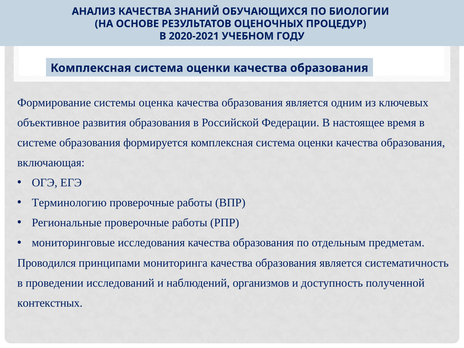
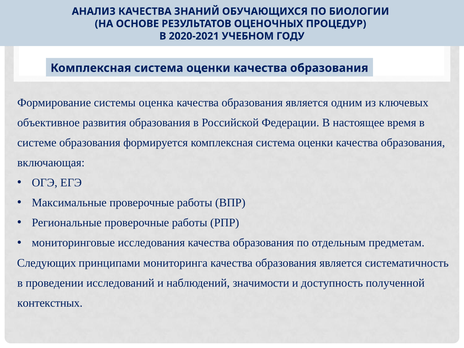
Терминологию: Терминологию -> Максимальные
Проводился: Проводился -> Следующих
организмов: организмов -> значимости
